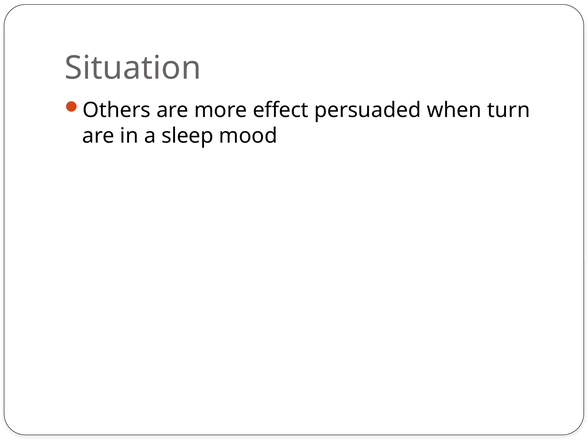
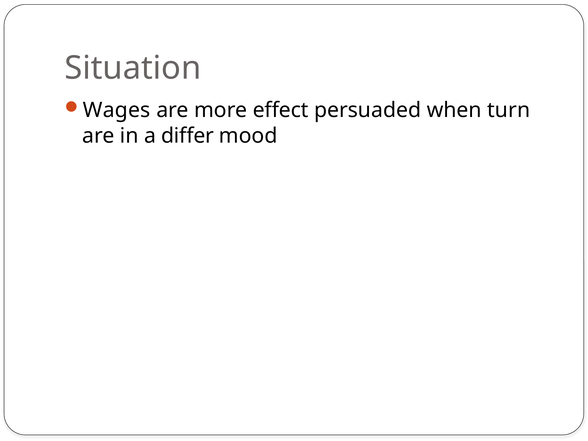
Others: Others -> Wages
sleep: sleep -> differ
